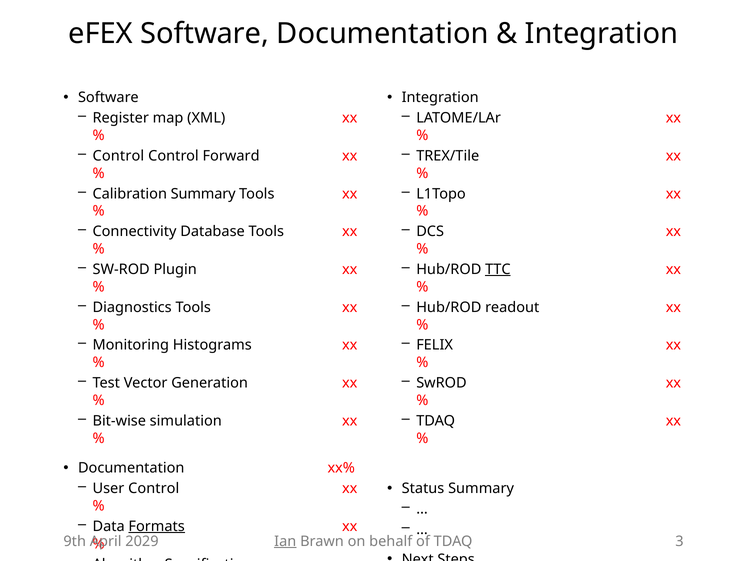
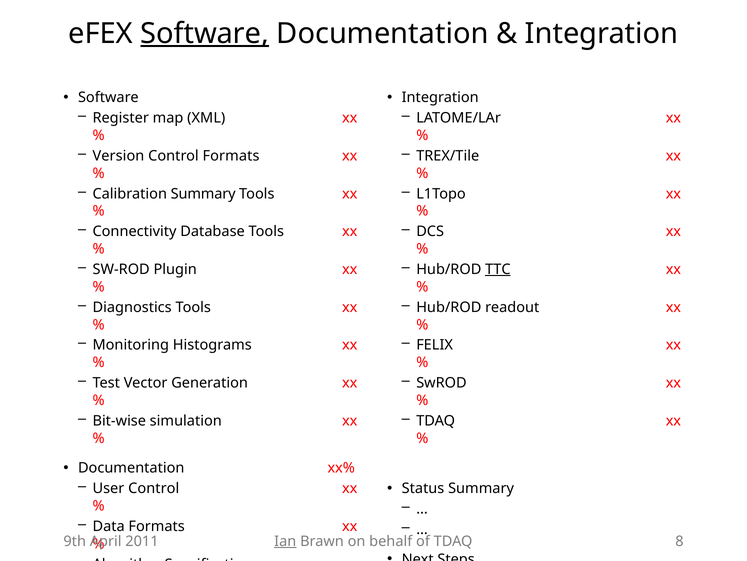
Software at (205, 34) underline: none -> present
Control at (118, 156): Control -> Version
Control Forward: Forward -> Formats
Formats at (157, 526) underline: present -> none
2029: 2029 -> 2011
3: 3 -> 8
